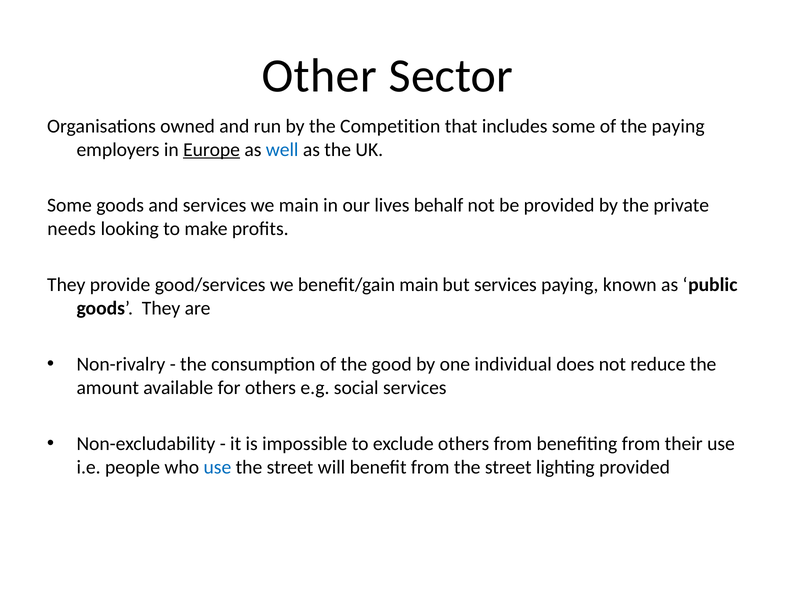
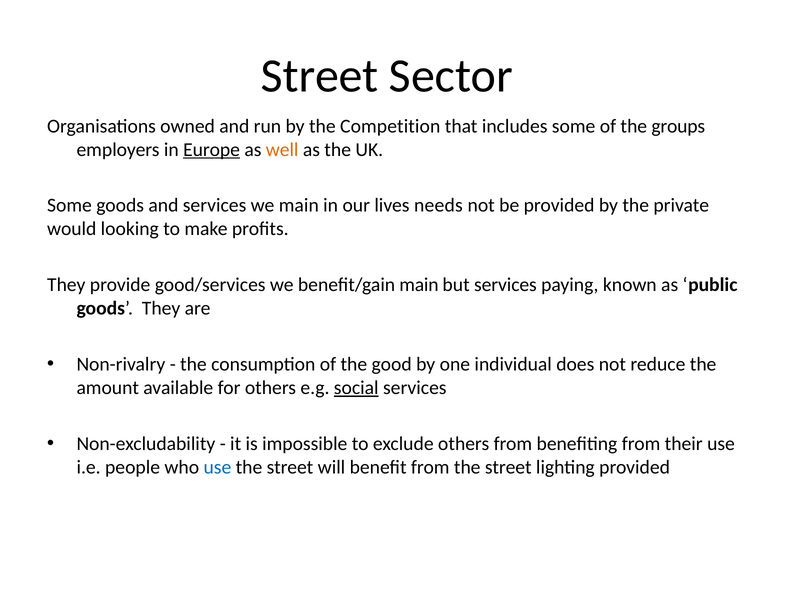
Other at (319, 76): Other -> Street
the paying: paying -> groups
well colour: blue -> orange
behalf: behalf -> needs
needs: needs -> would
social underline: none -> present
